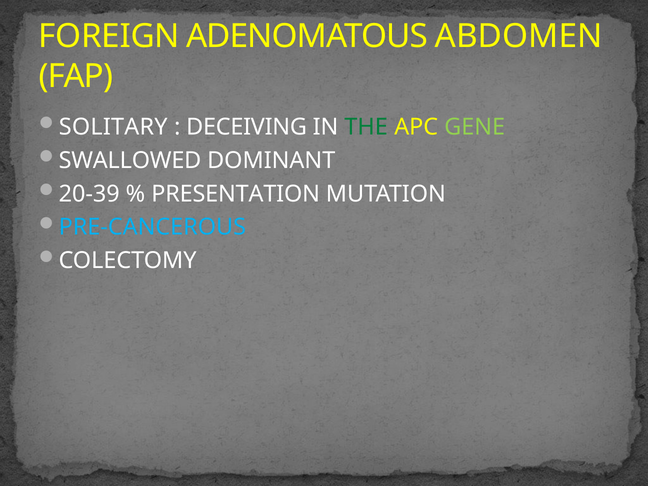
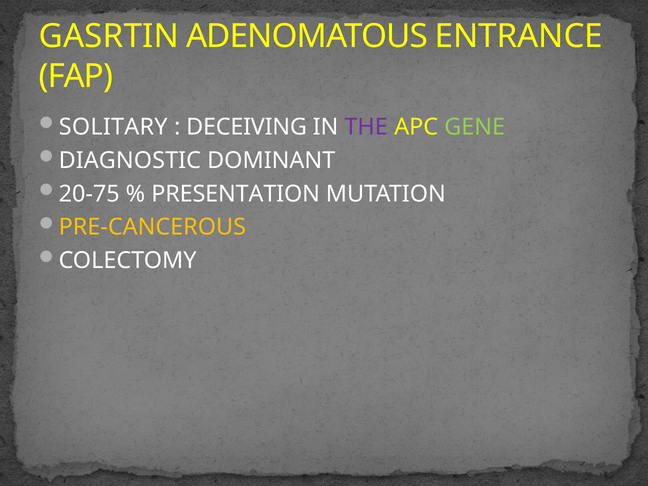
FOREIGN: FOREIGN -> GASRTIN
ABDOMEN: ABDOMEN -> ENTRANCE
THE colour: green -> purple
SWALLOWED: SWALLOWED -> DIAGNOSTIC
20-39: 20-39 -> 20-75
PRE-CANCEROUS colour: light blue -> yellow
